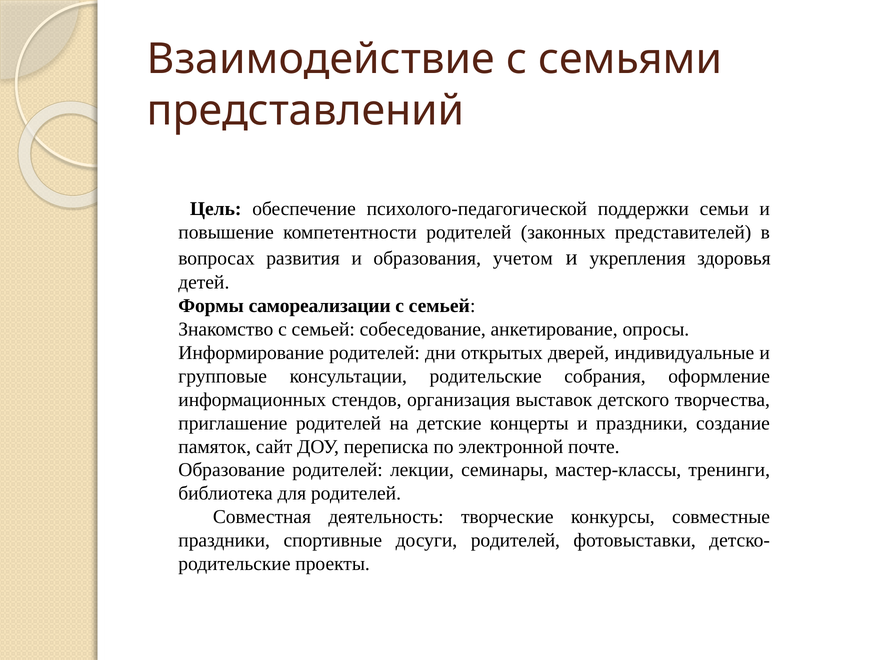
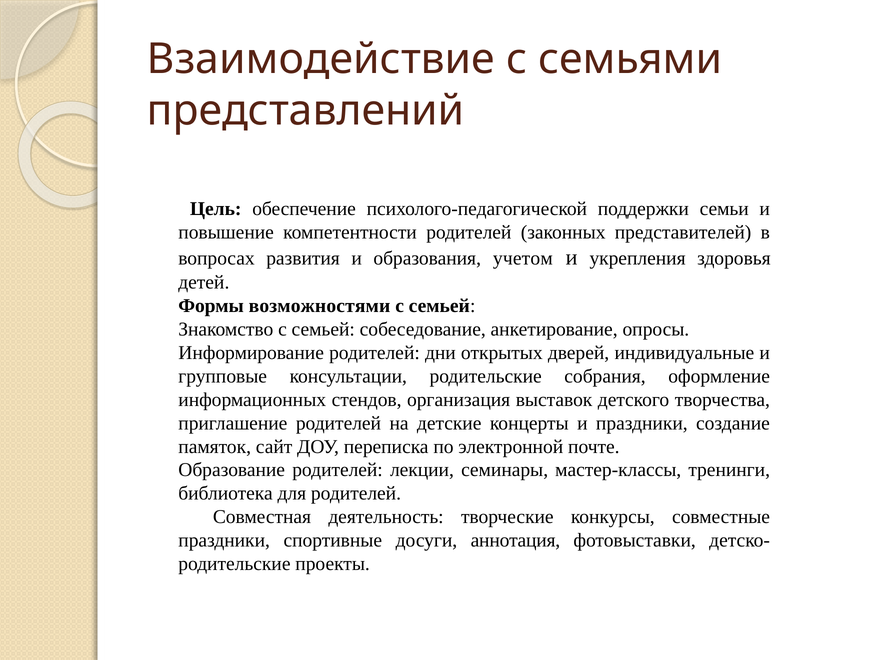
самореализации: самореализации -> возможностями
досуги родителей: родителей -> аннотация
